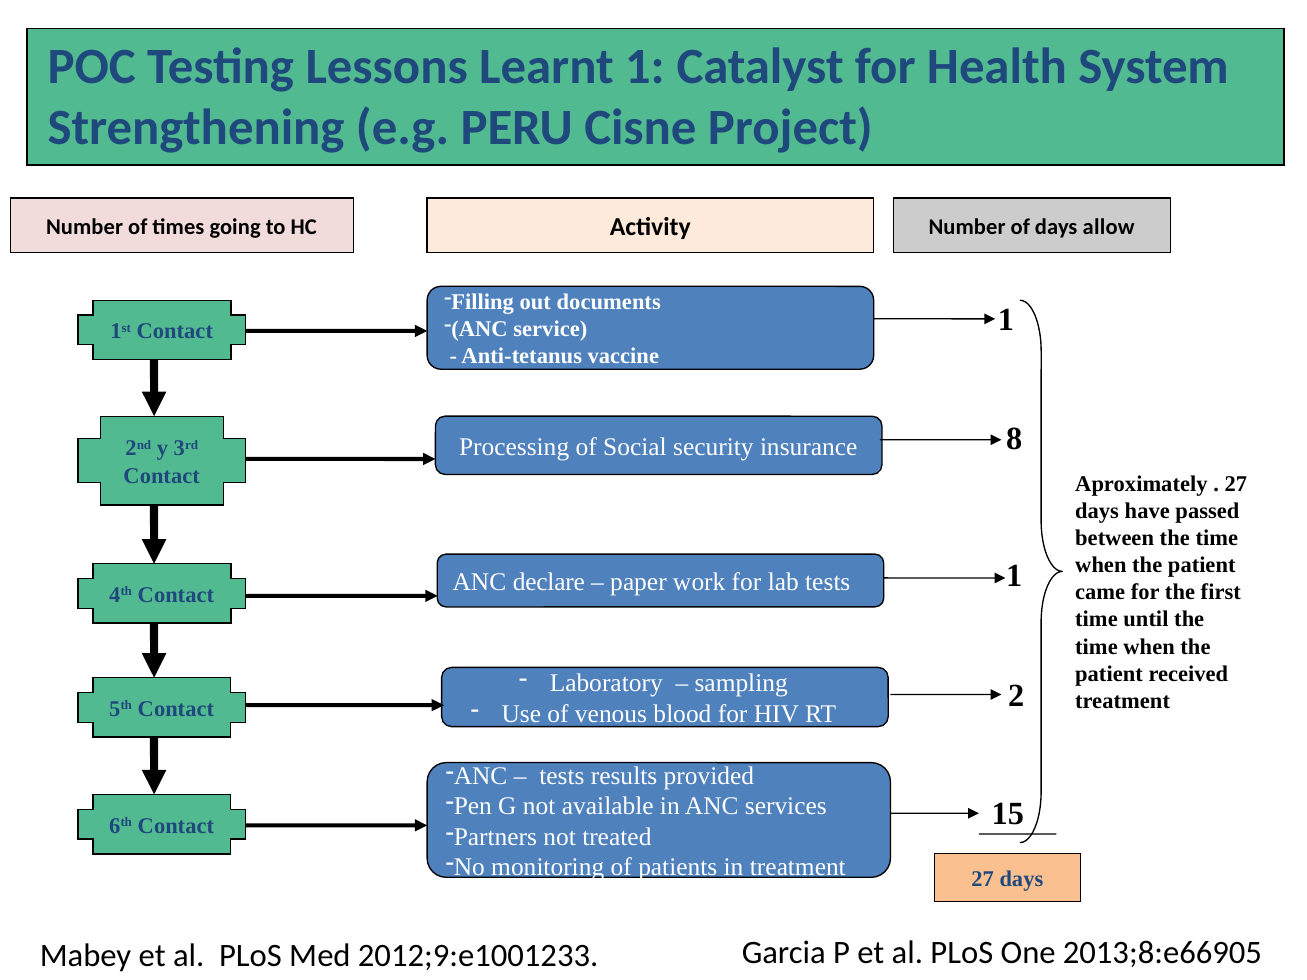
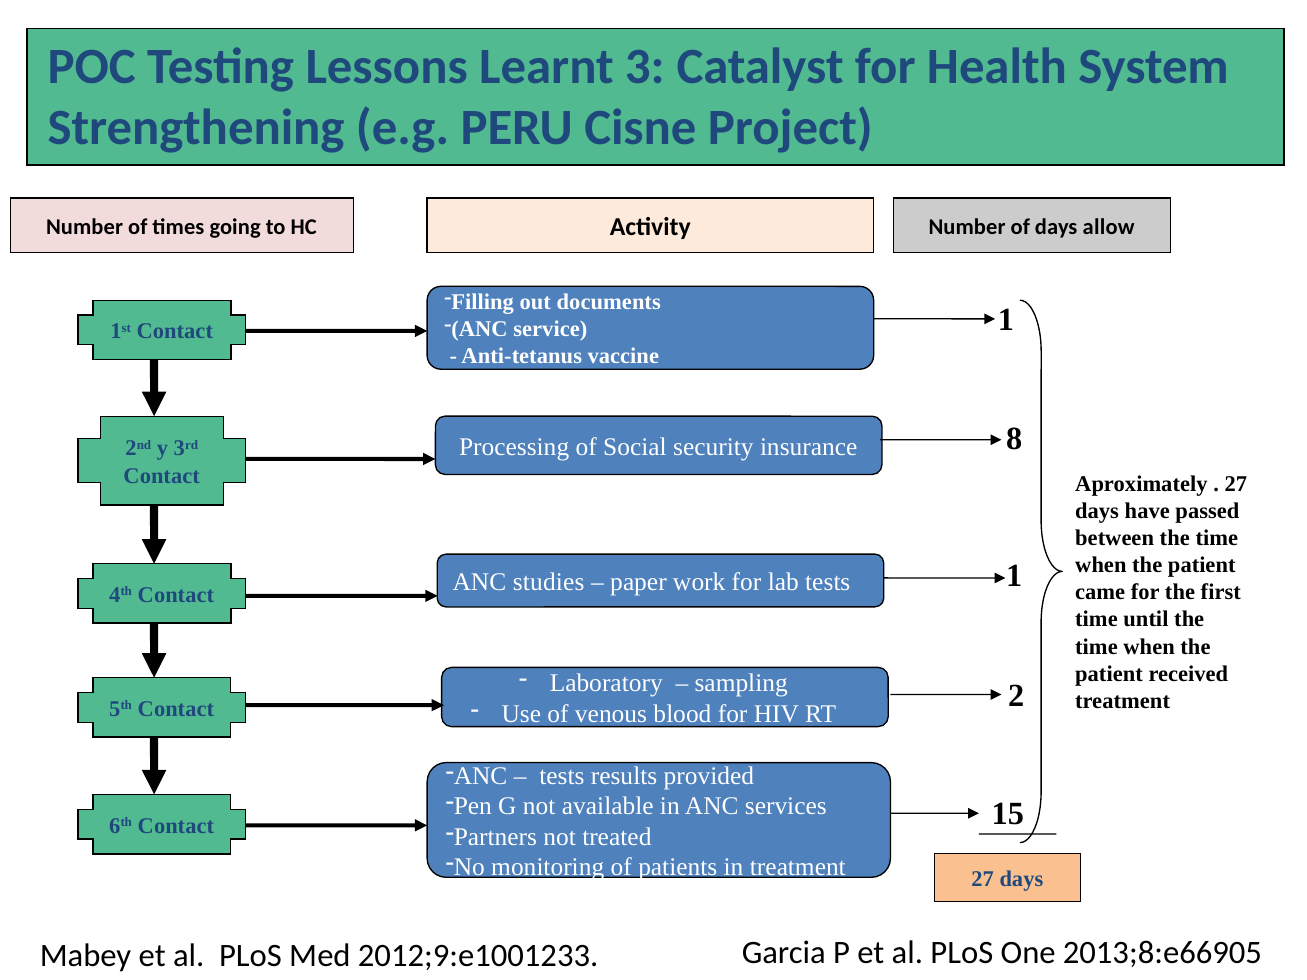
Learnt 1: 1 -> 3
declare: declare -> studies
